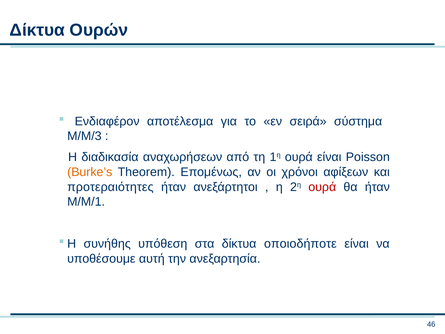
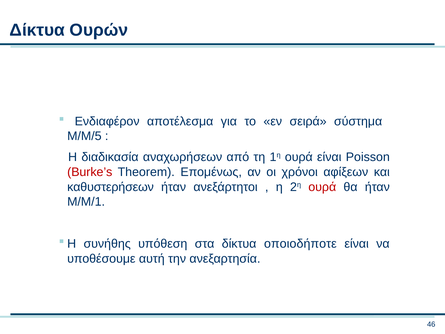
M/M/3: M/M/3 -> M/M/5
Burke’s colour: orange -> red
προτεραιότητες: προτεραιότητες -> καθυστερήσεων
